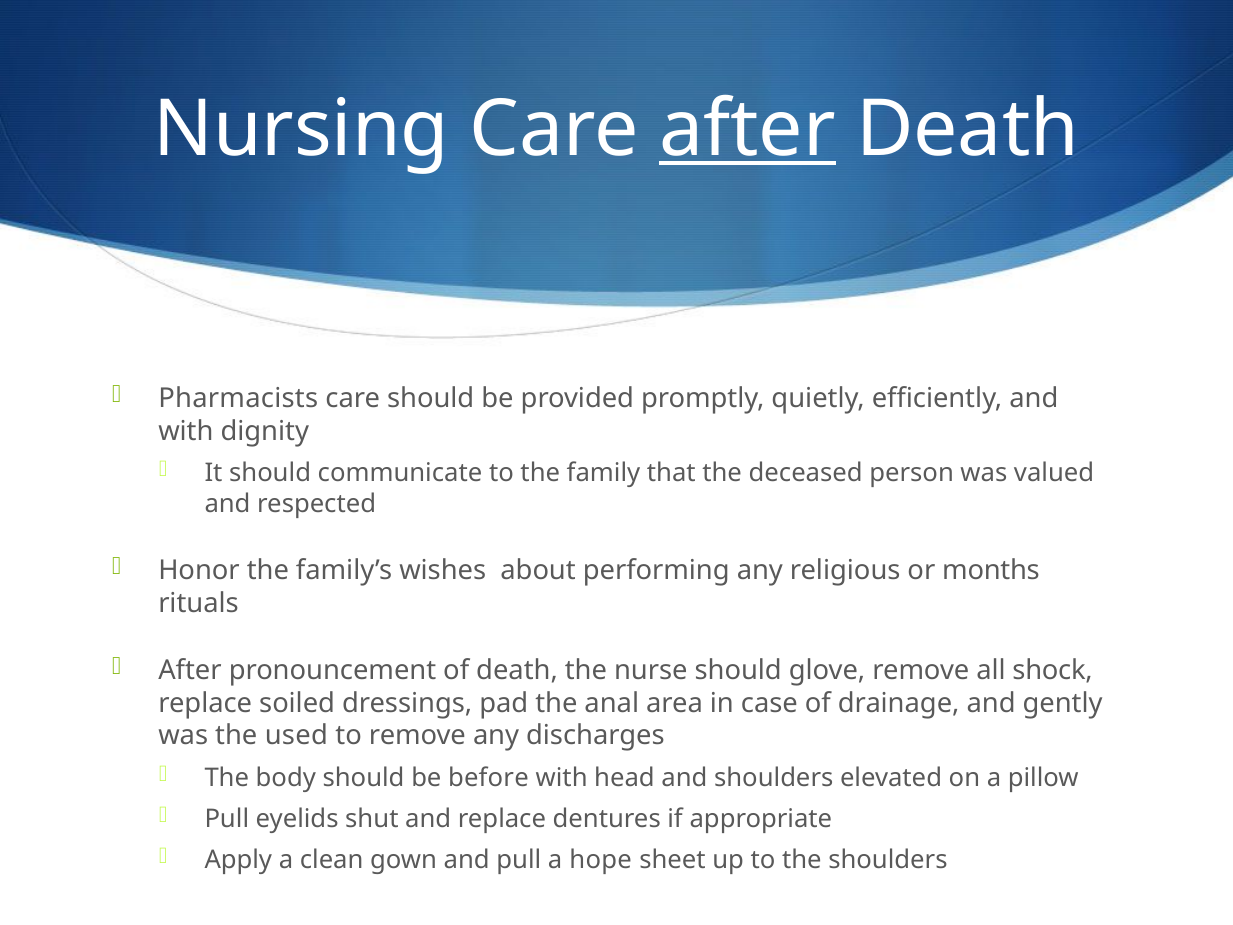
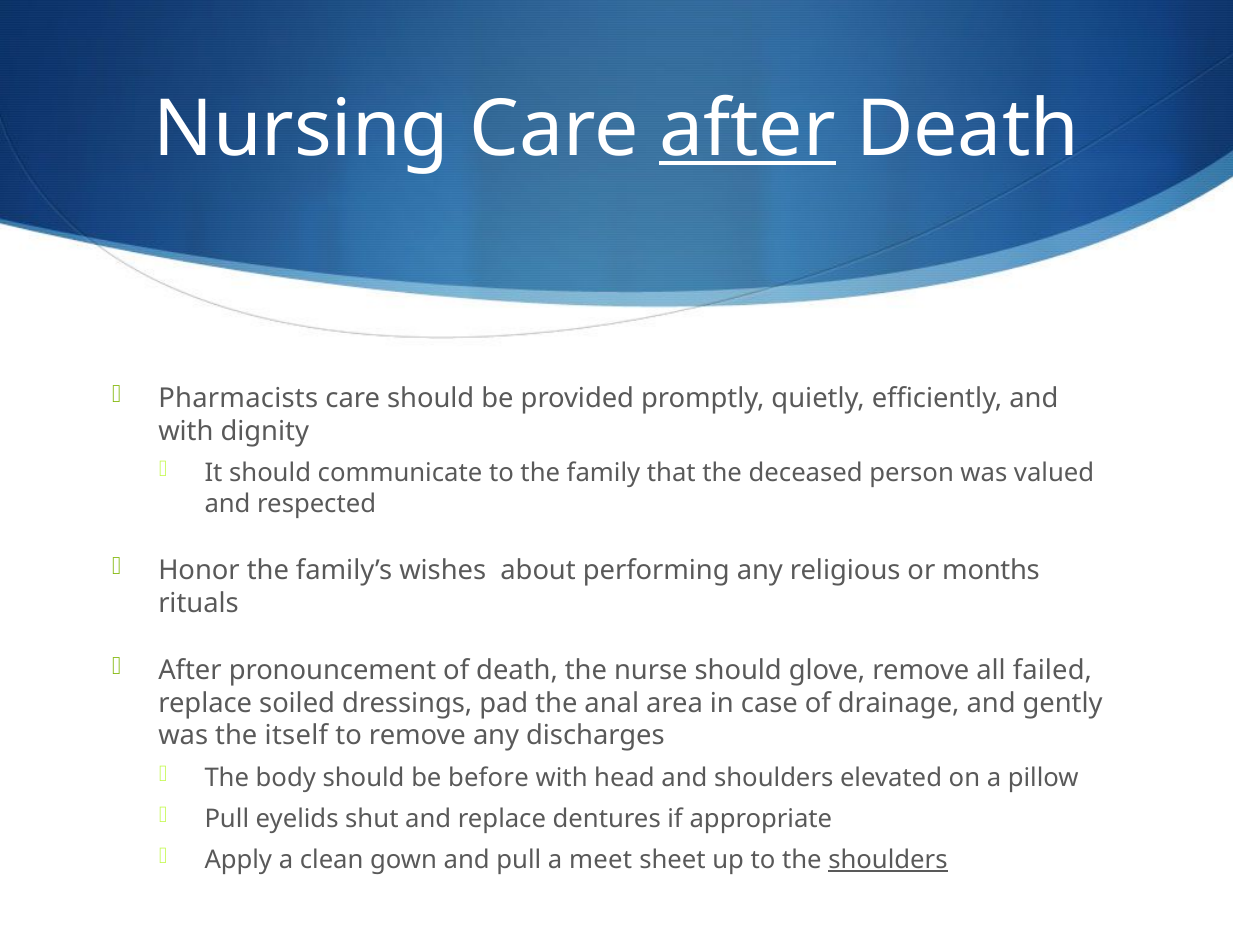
shock: shock -> failed
used: used -> itself
hope: hope -> meet
shoulders at (888, 860) underline: none -> present
